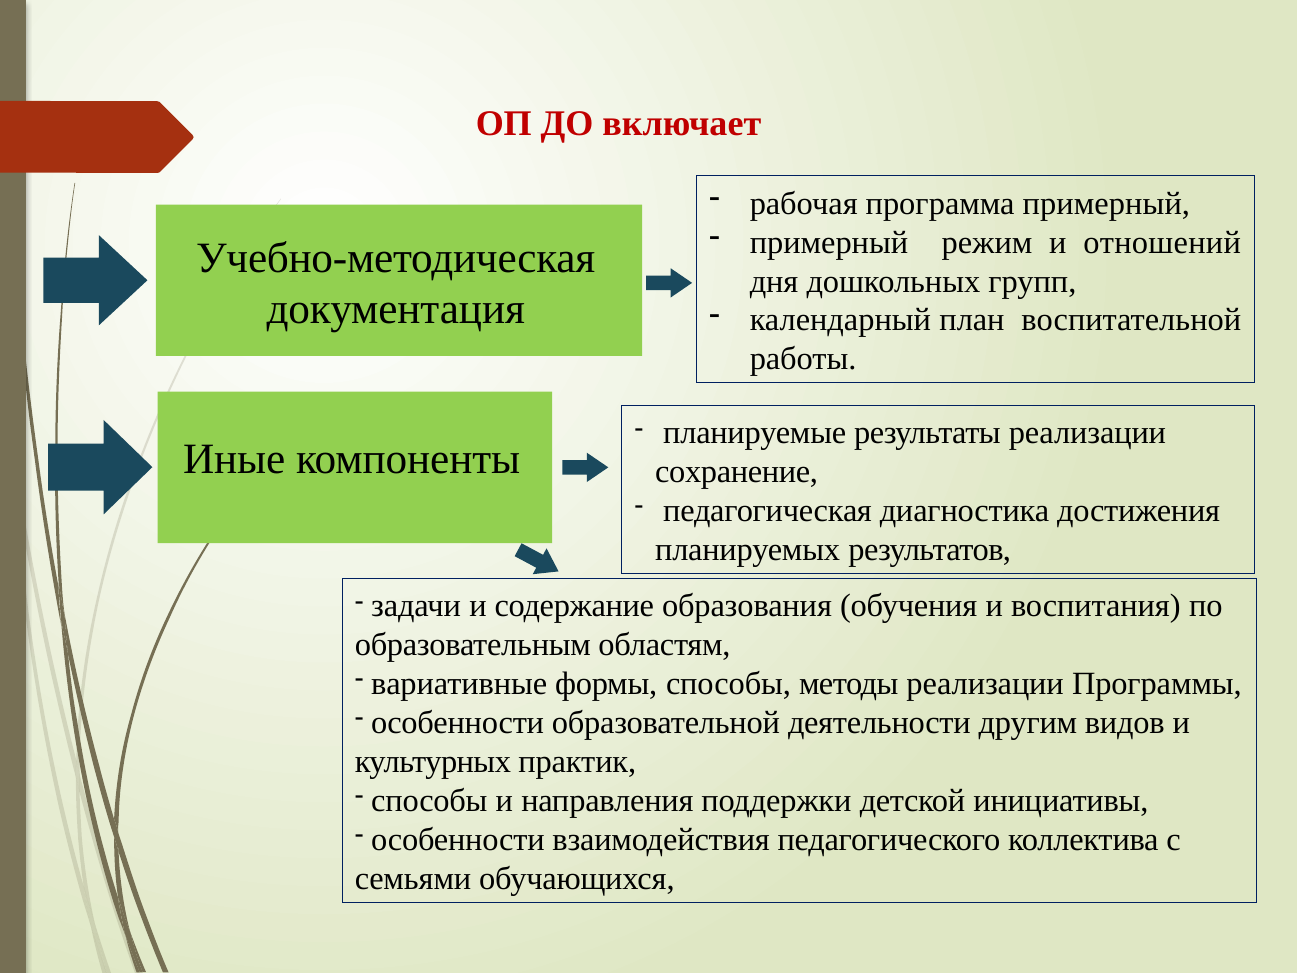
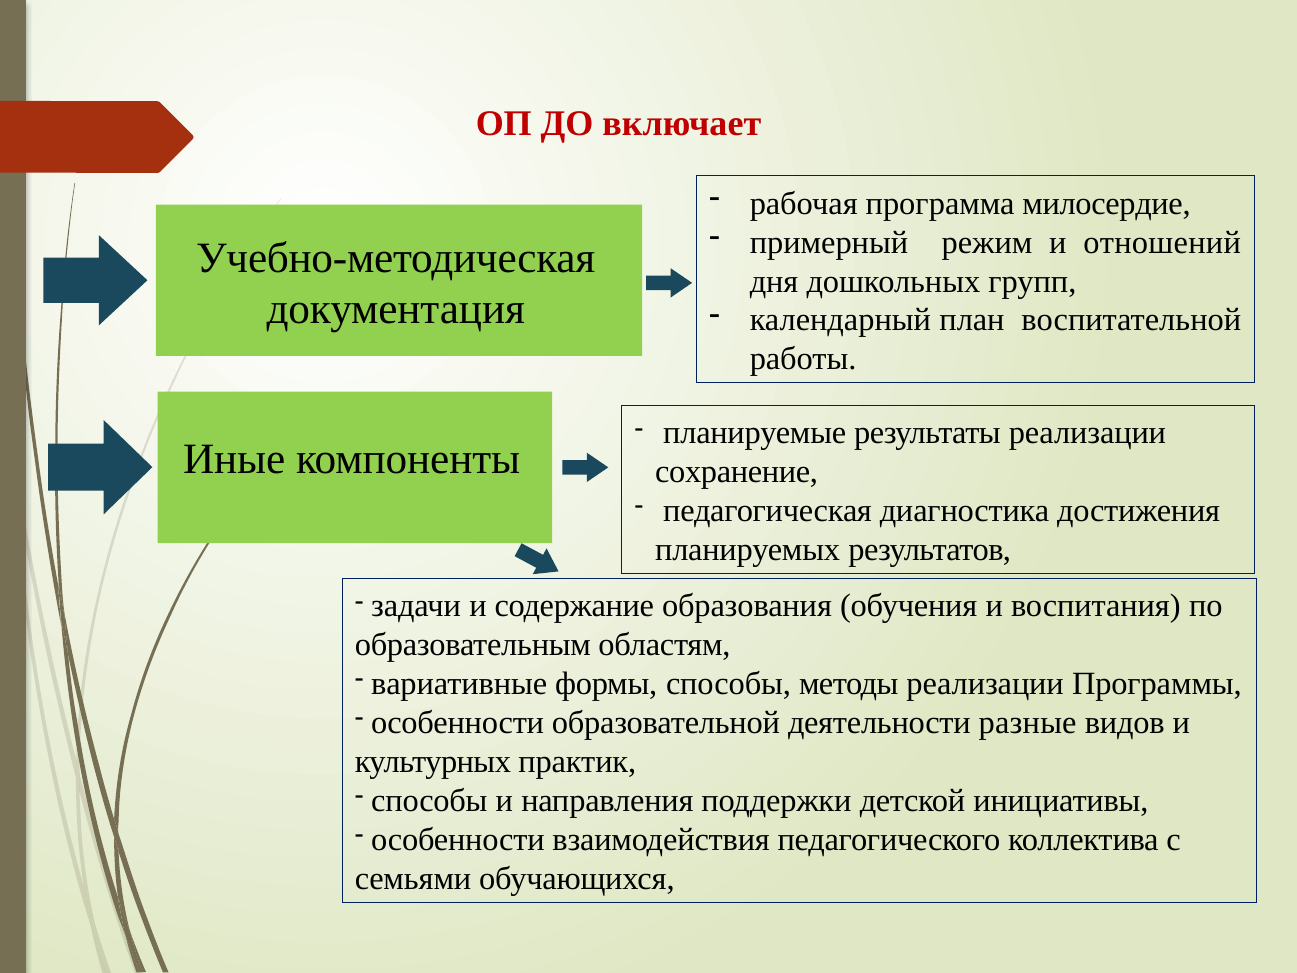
программа примерный: примерный -> милосердие
другим: другим -> разные
